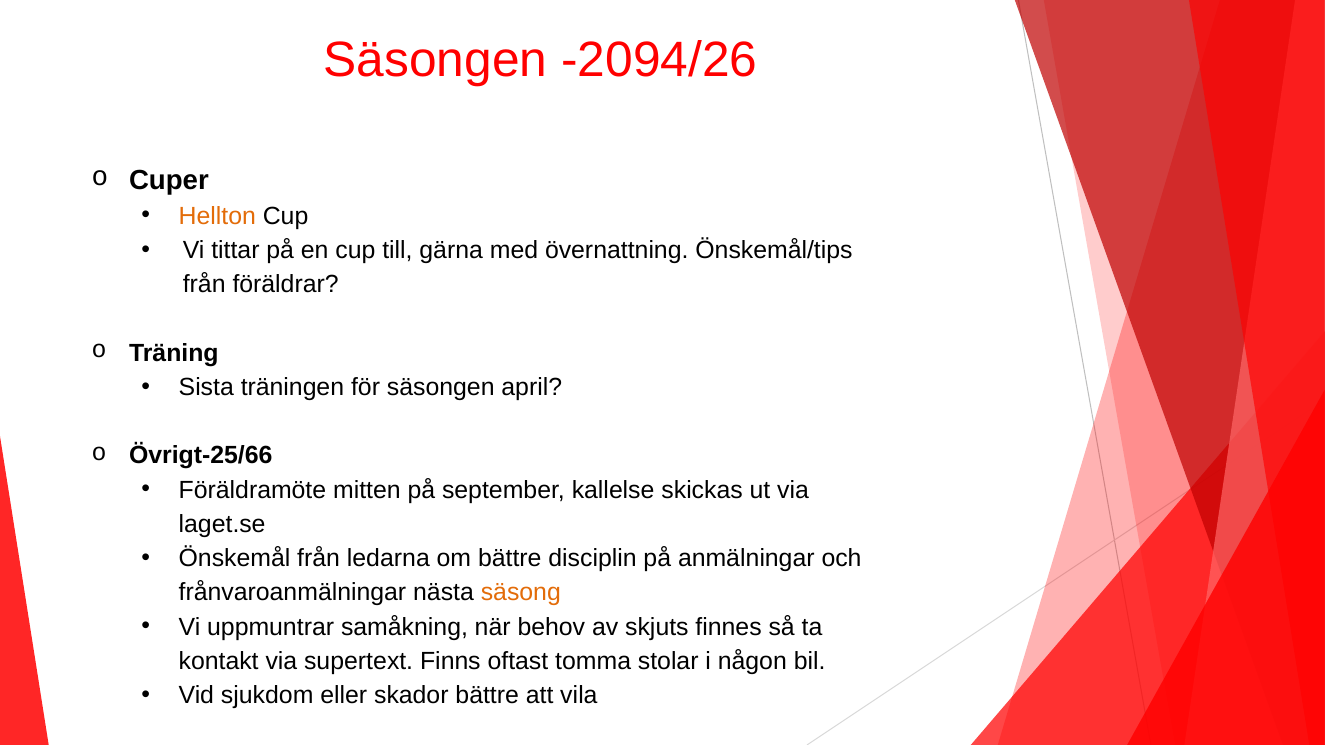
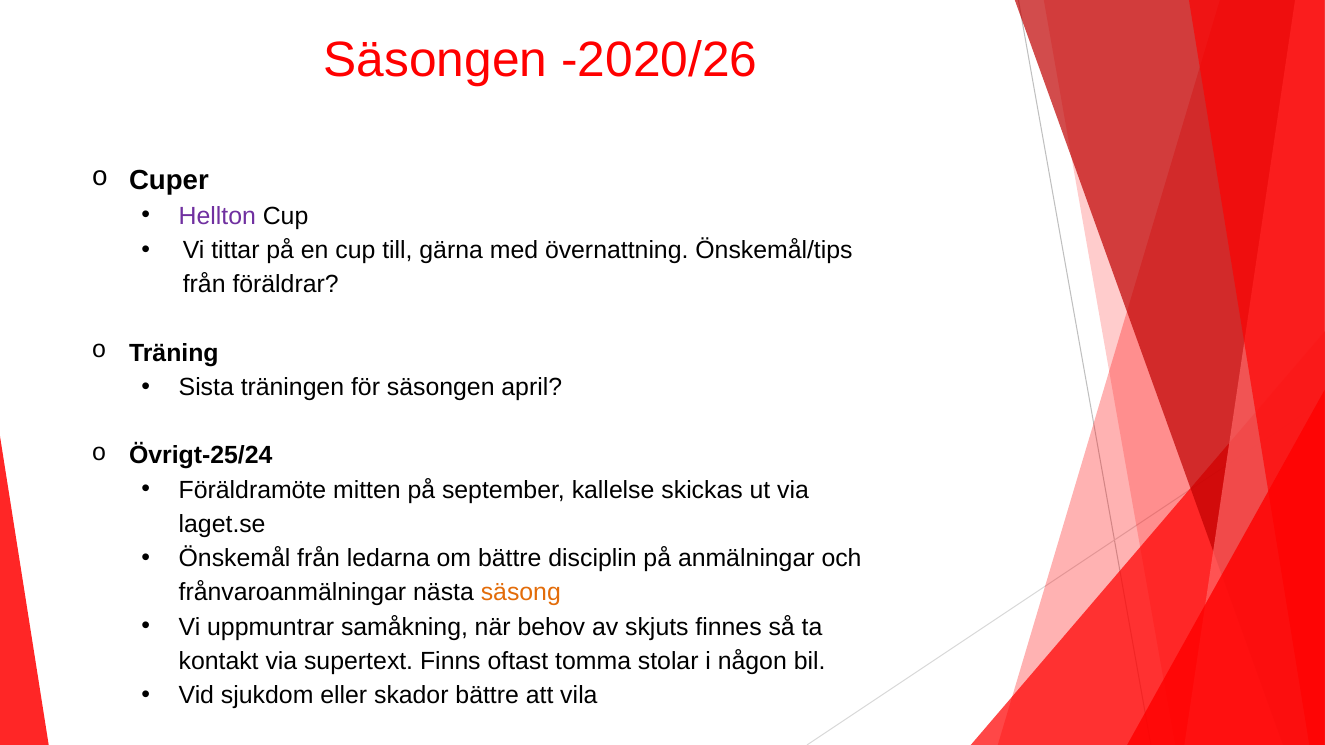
-2094/26: -2094/26 -> -2020/26
Hellton colour: orange -> purple
Övrigt-25/66: Övrigt-25/66 -> Övrigt-25/24
